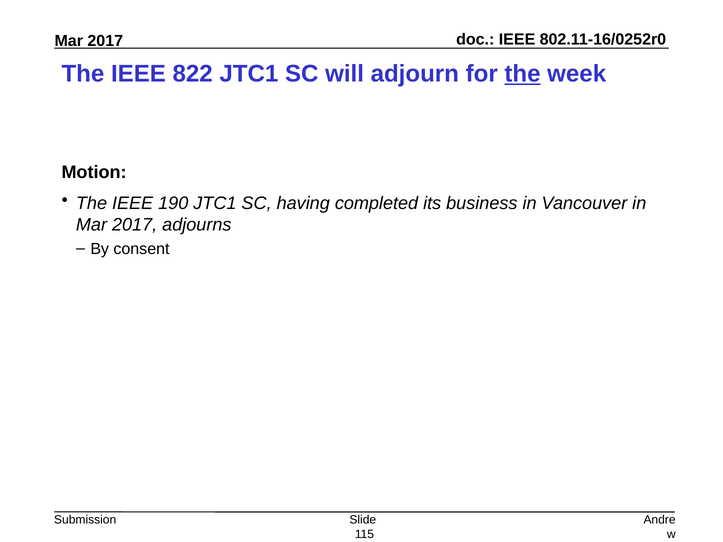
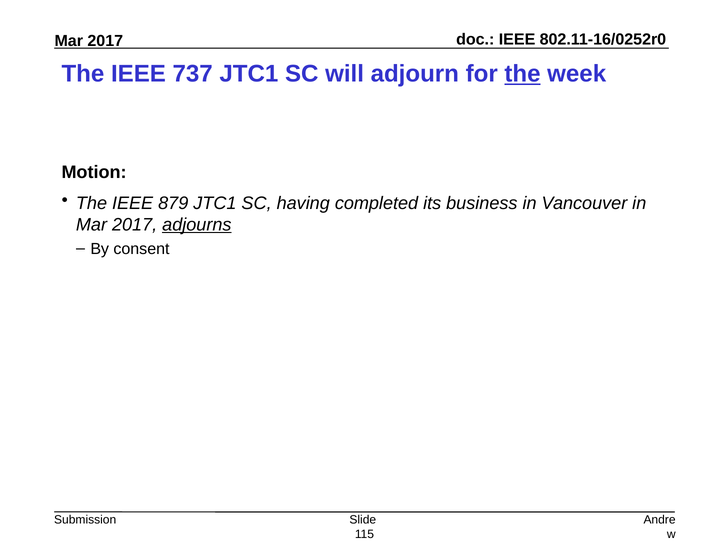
822: 822 -> 737
190: 190 -> 879
adjourns underline: none -> present
